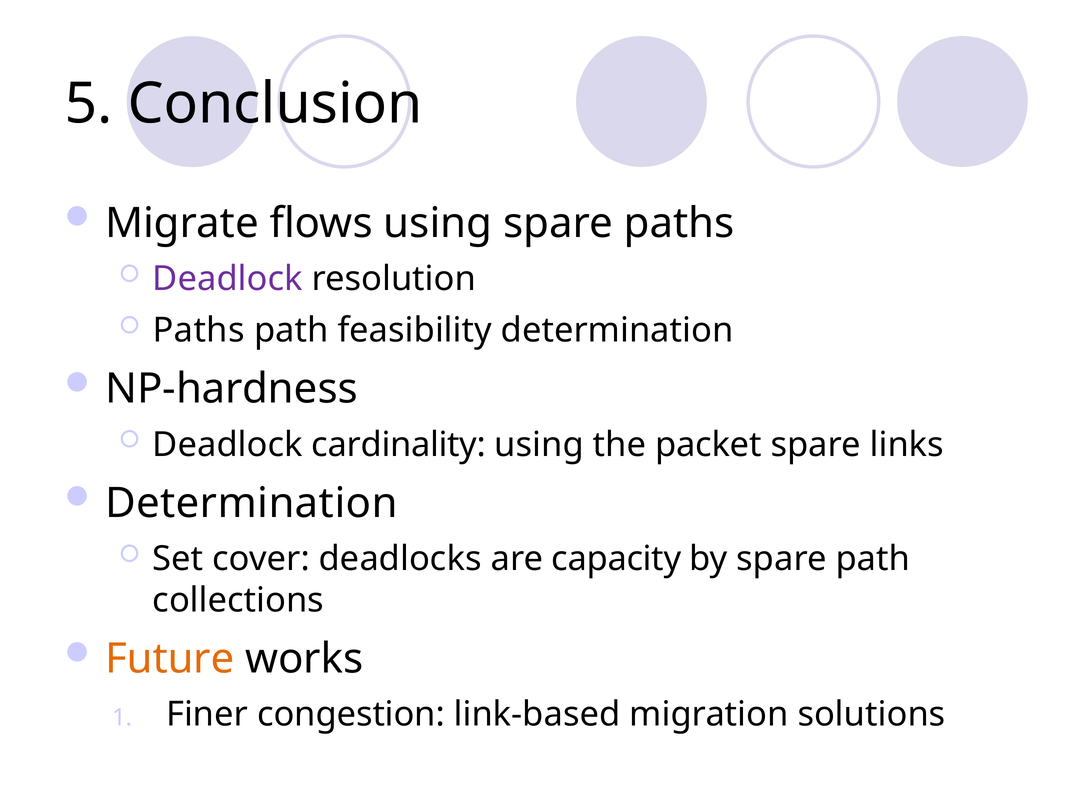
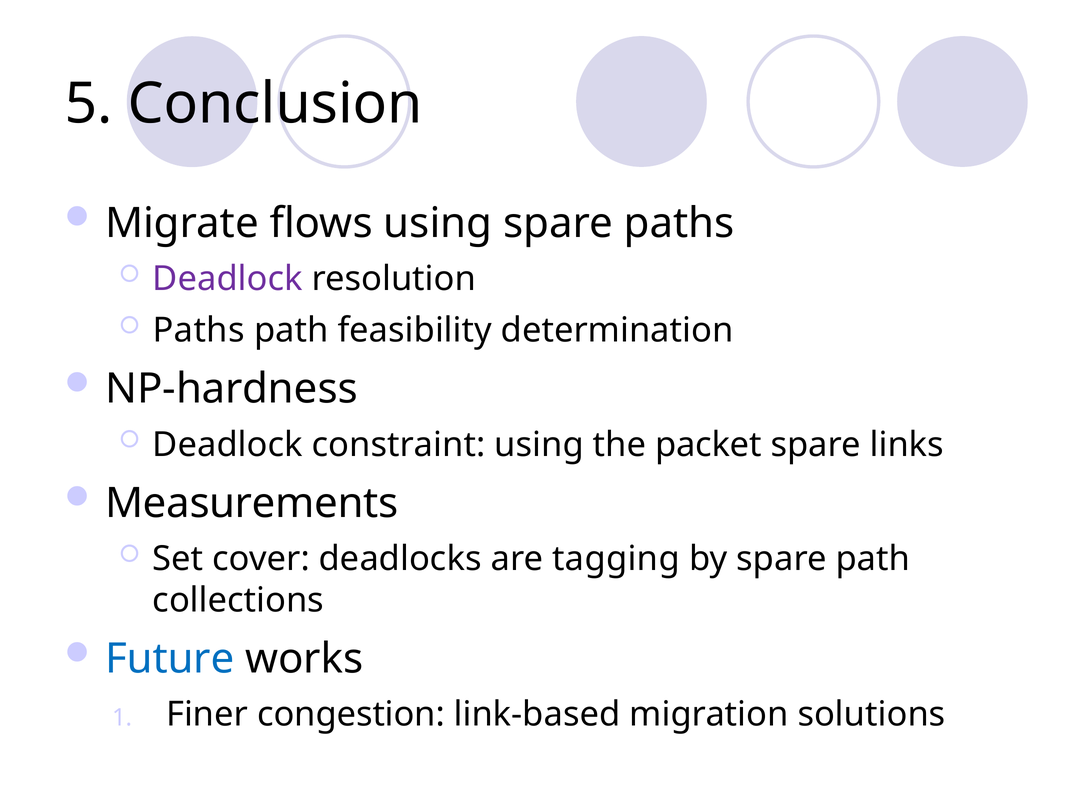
cardinality: cardinality -> constraint
Determination at (251, 503): Determination -> Measurements
capacity: capacity -> tagging
Future colour: orange -> blue
